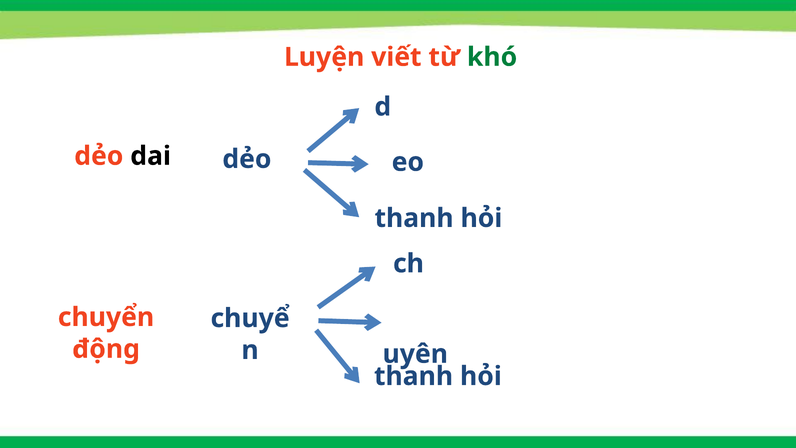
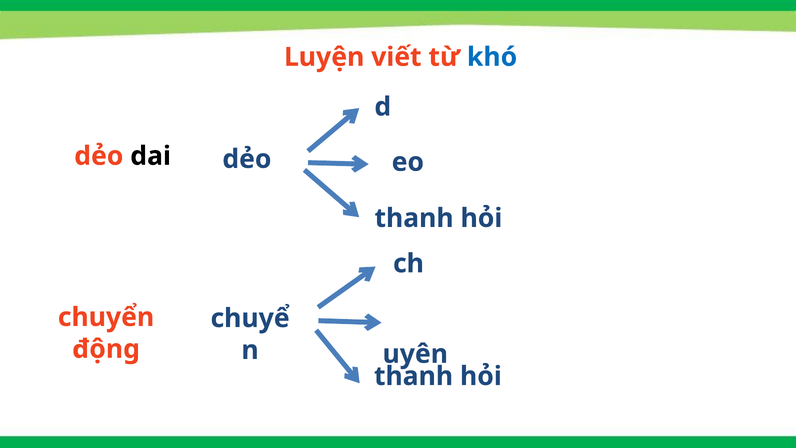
khó colour: green -> blue
